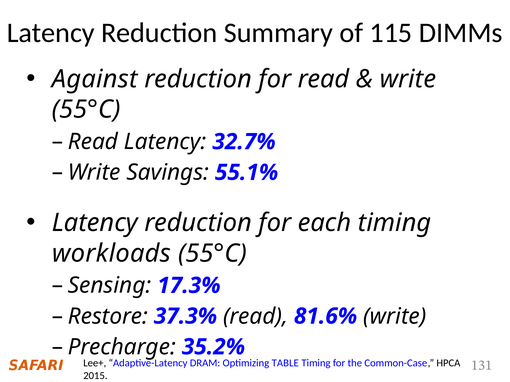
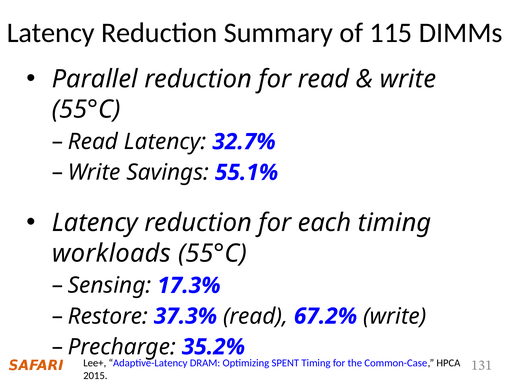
Against: Against -> Parallel
81.6%: 81.6% -> 67.2%
TABLE: TABLE -> SPENT
